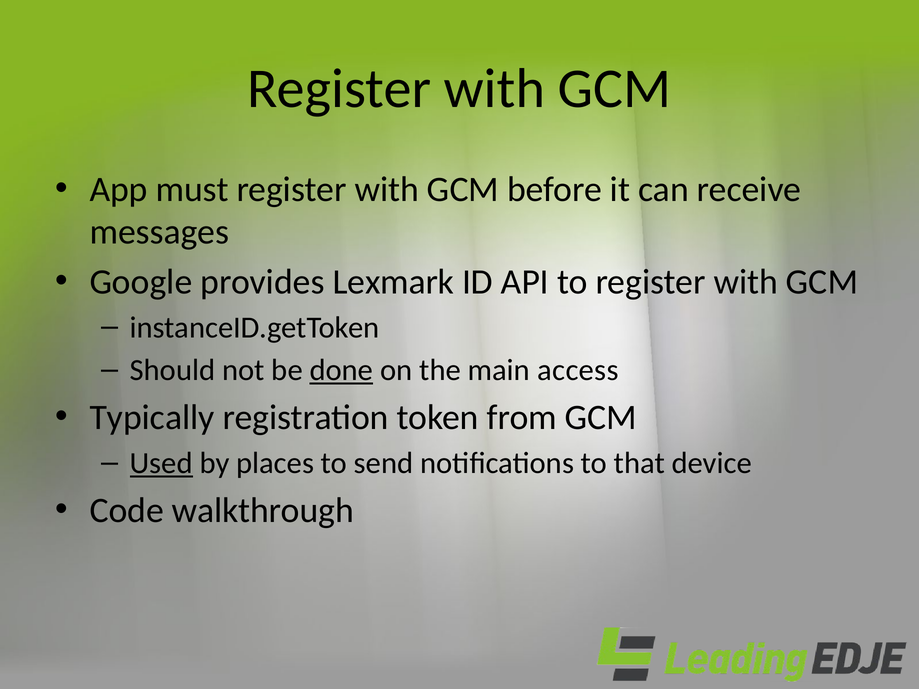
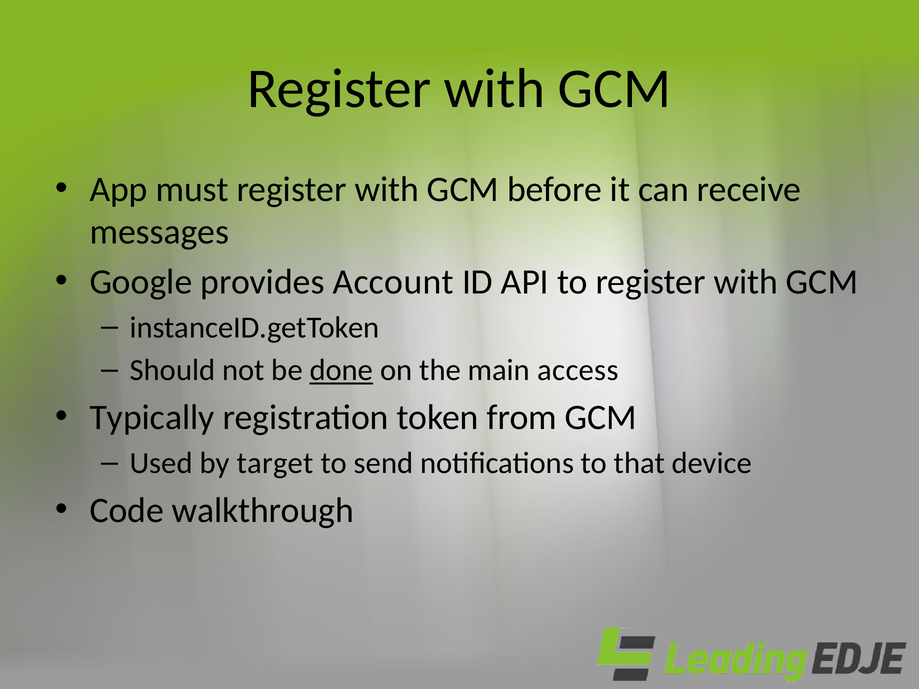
Lexmark: Lexmark -> Account
Used underline: present -> none
places: places -> target
